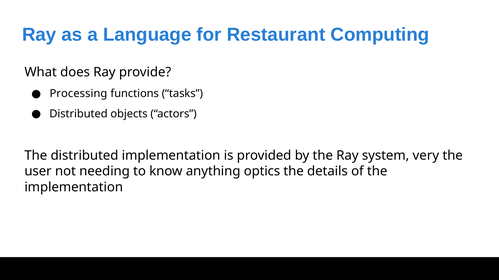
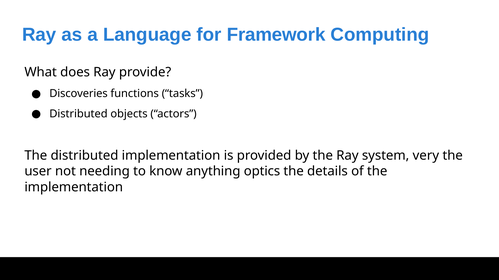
Restaurant: Restaurant -> Framework
Processing: Processing -> Discoveries
